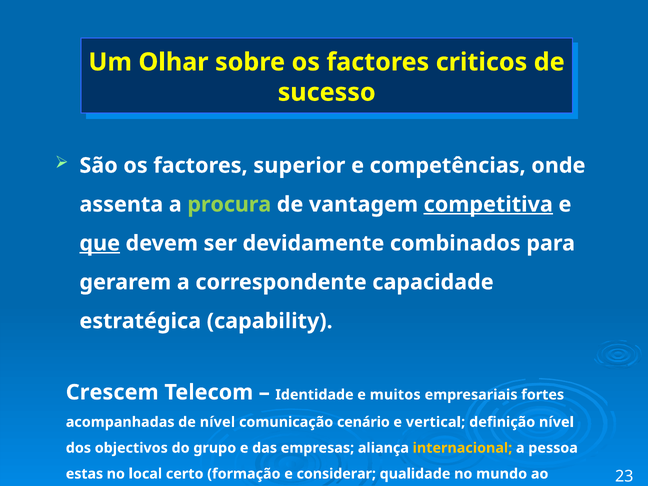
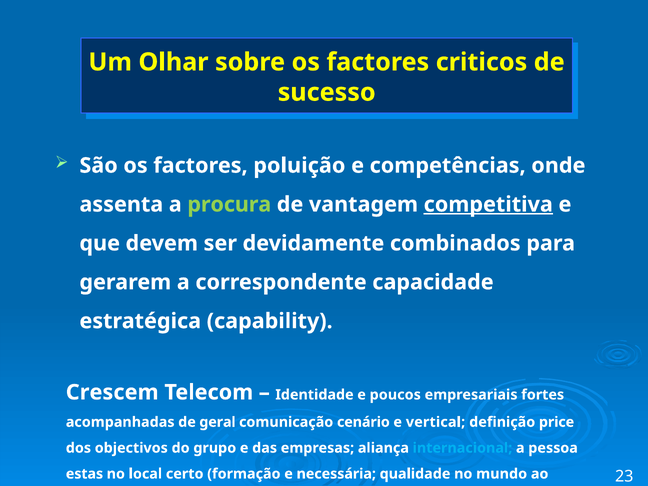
superior: superior -> poluição
que underline: present -> none
muitos: muitos -> poucos
de nível: nível -> geral
definição nível: nível -> price
internacional colour: yellow -> light blue
considerar: considerar -> necessária
